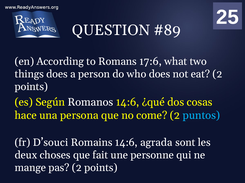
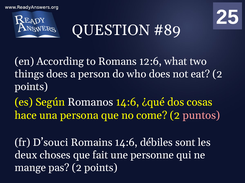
17:6: 17:6 -> 12:6
puntos colour: light blue -> pink
agrada: agrada -> débiles
